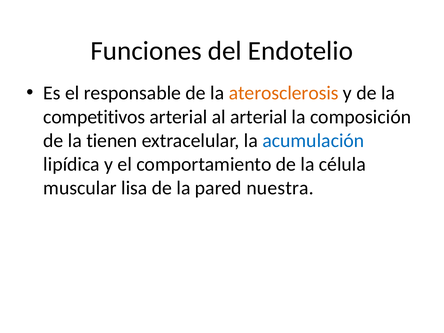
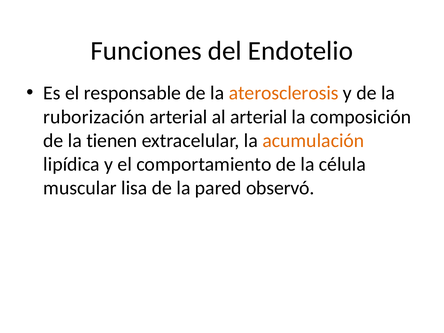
competitivos: competitivos -> ruborización
acumulación colour: blue -> orange
nuestra: nuestra -> observó
